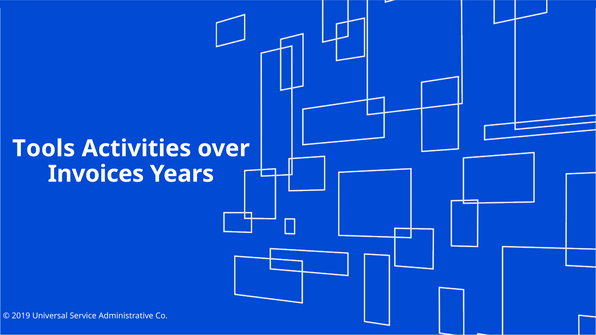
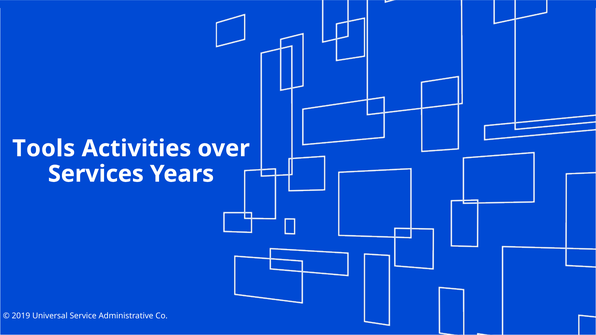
Invoices: Invoices -> Services
